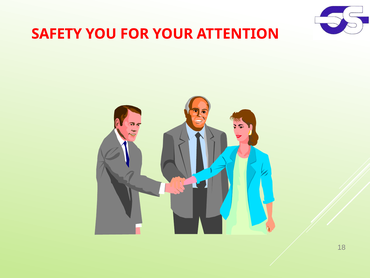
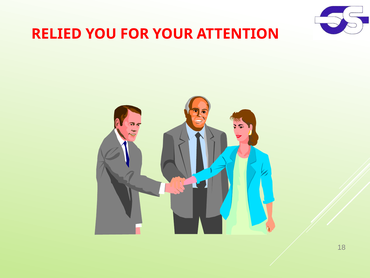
SAFETY: SAFETY -> RELIED
